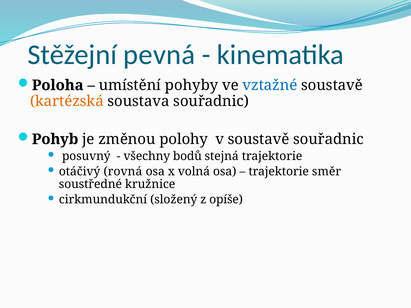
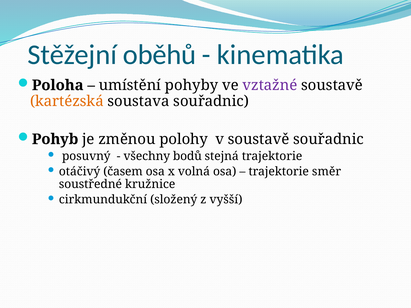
pevná: pevná -> oběhů
vztažné colour: blue -> purple
rovná: rovná -> časem
opíše: opíše -> vyšší
